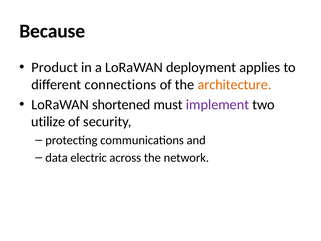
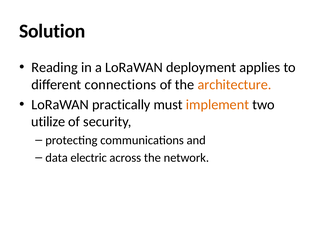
Because: Because -> Solution
Product: Product -> Reading
shortened: shortened -> practically
implement colour: purple -> orange
